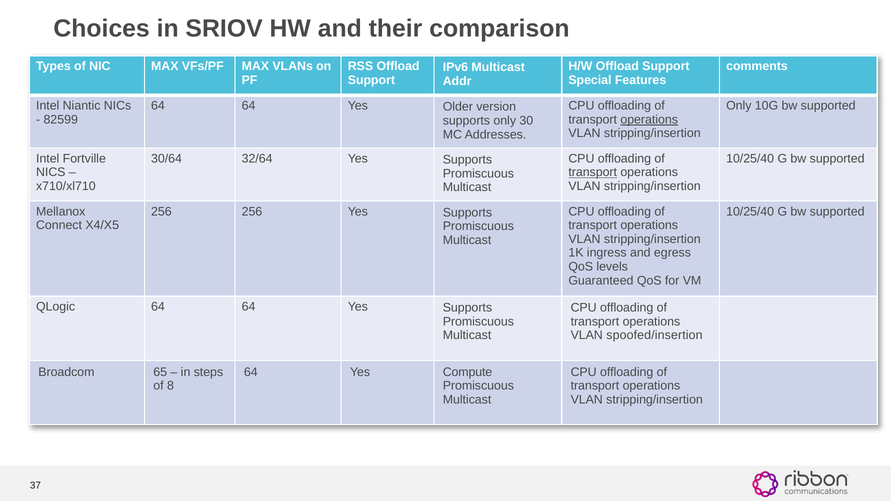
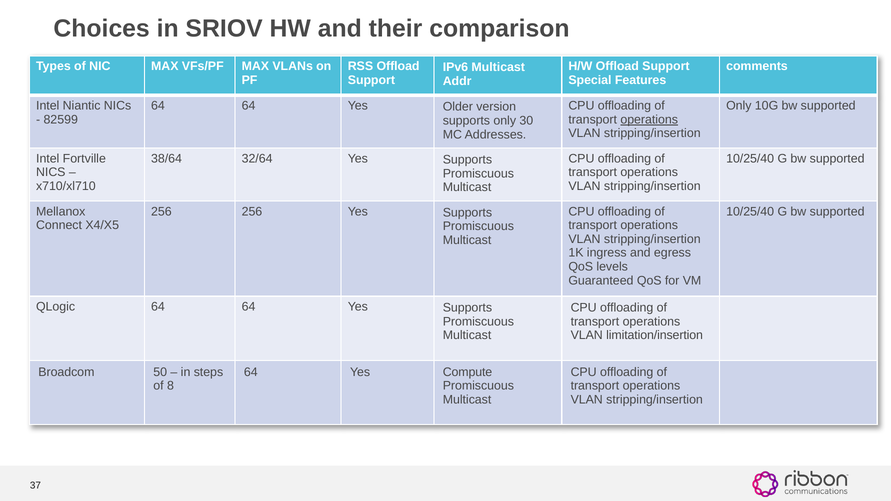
30/64: 30/64 -> 38/64
transport at (593, 172) underline: present -> none
spoofed/insertion: spoofed/insertion -> limitation/insertion
65: 65 -> 50
